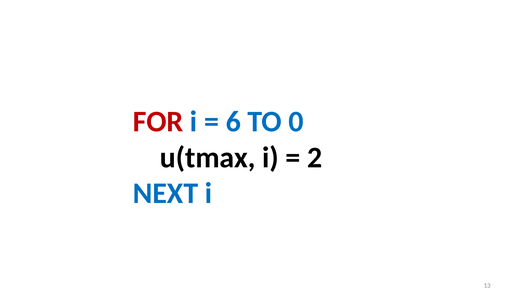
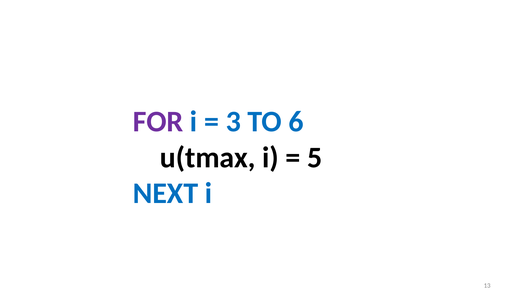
FOR colour: red -> purple
6: 6 -> 3
0: 0 -> 6
2: 2 -> 5
